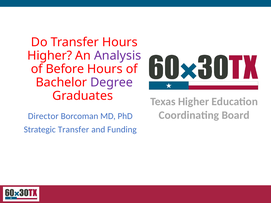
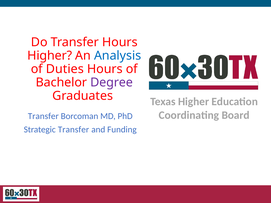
Analysis colour: purple -> blue
Before: Before -> Duties
Director at (43, 116): Director -> Transfer
